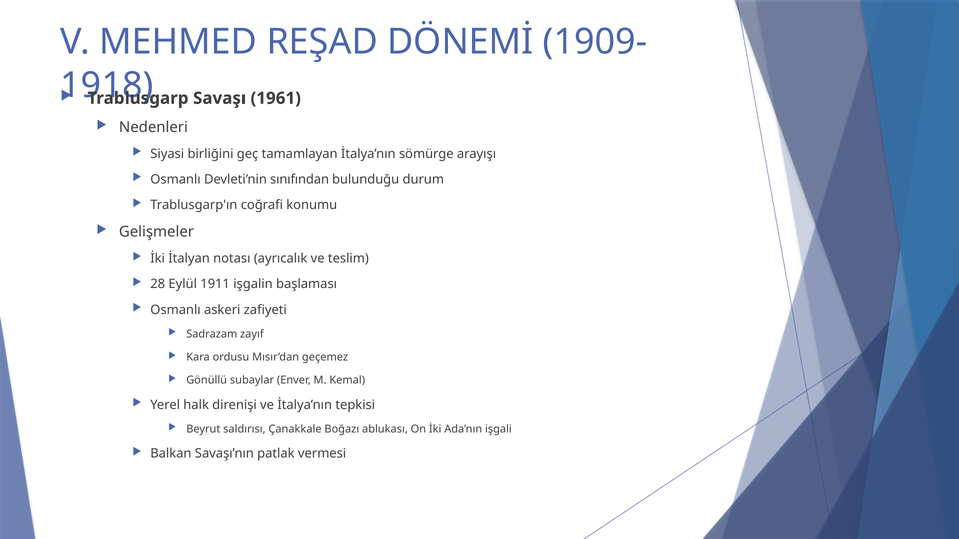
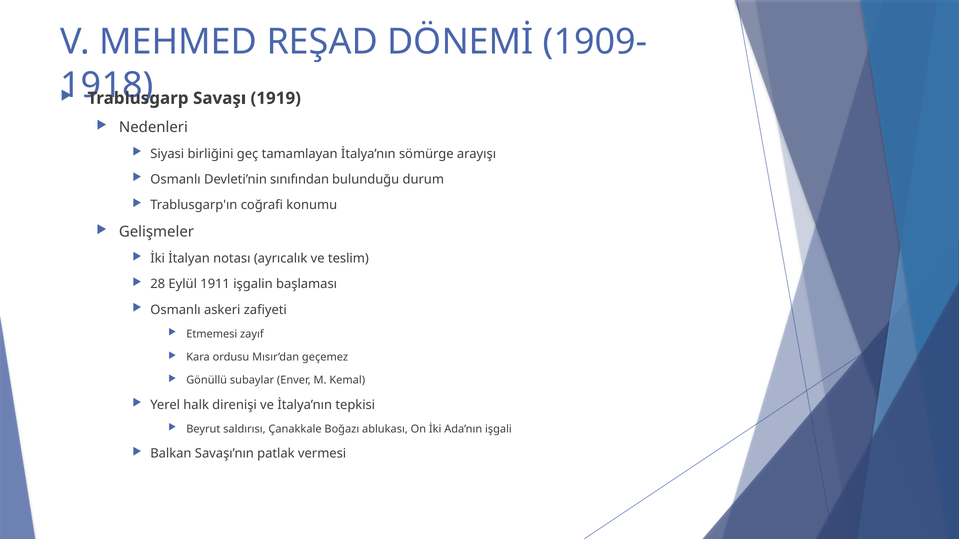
1961: 1961 -> 1919
Sadrazam: Sadrazam -> Etmemesi
